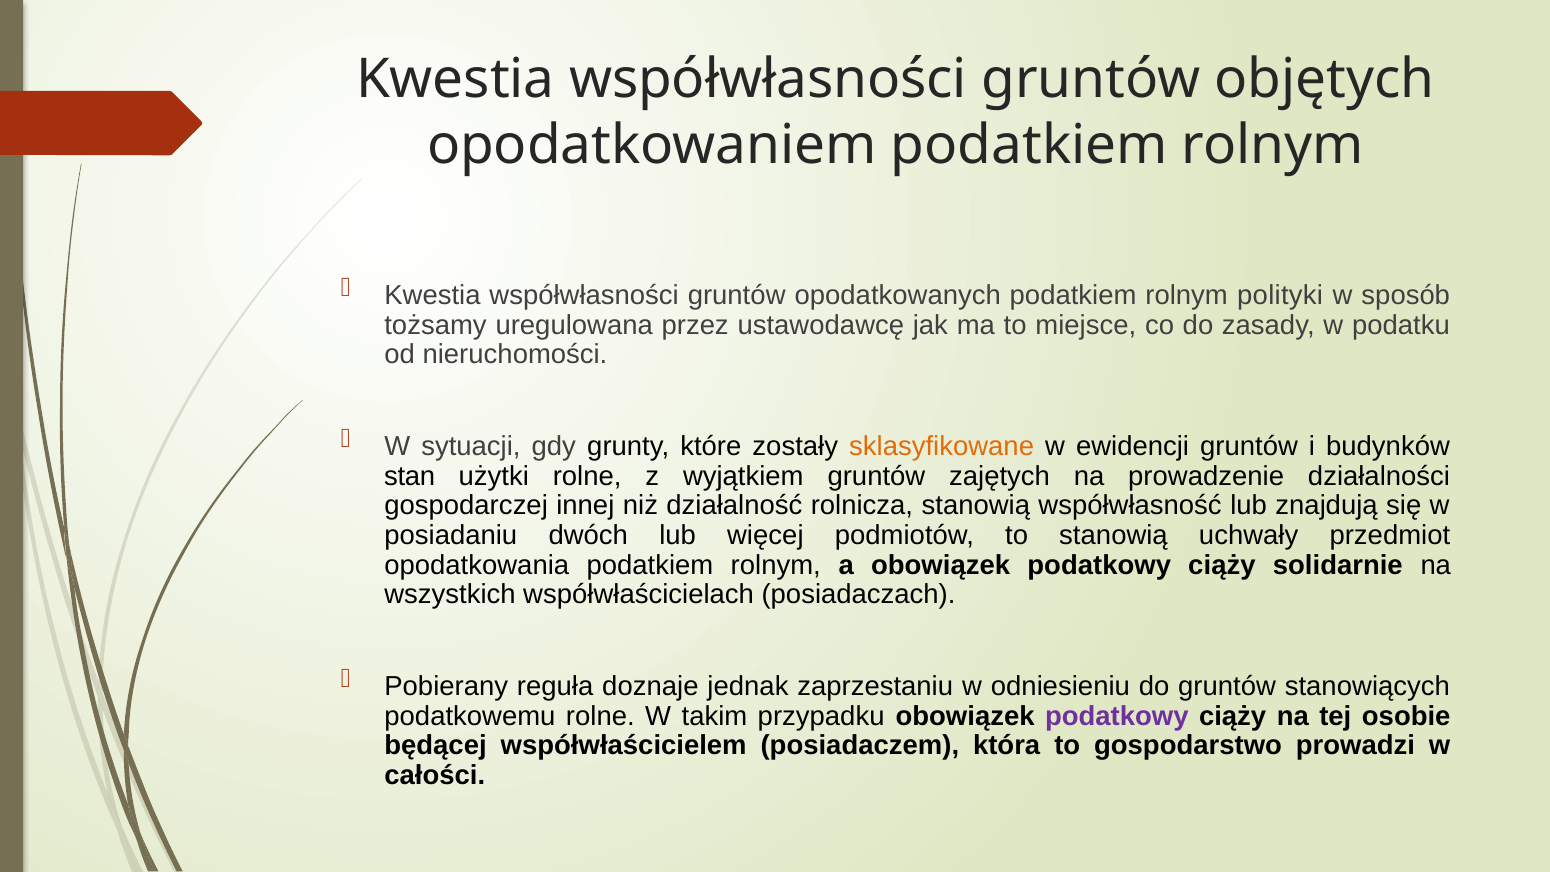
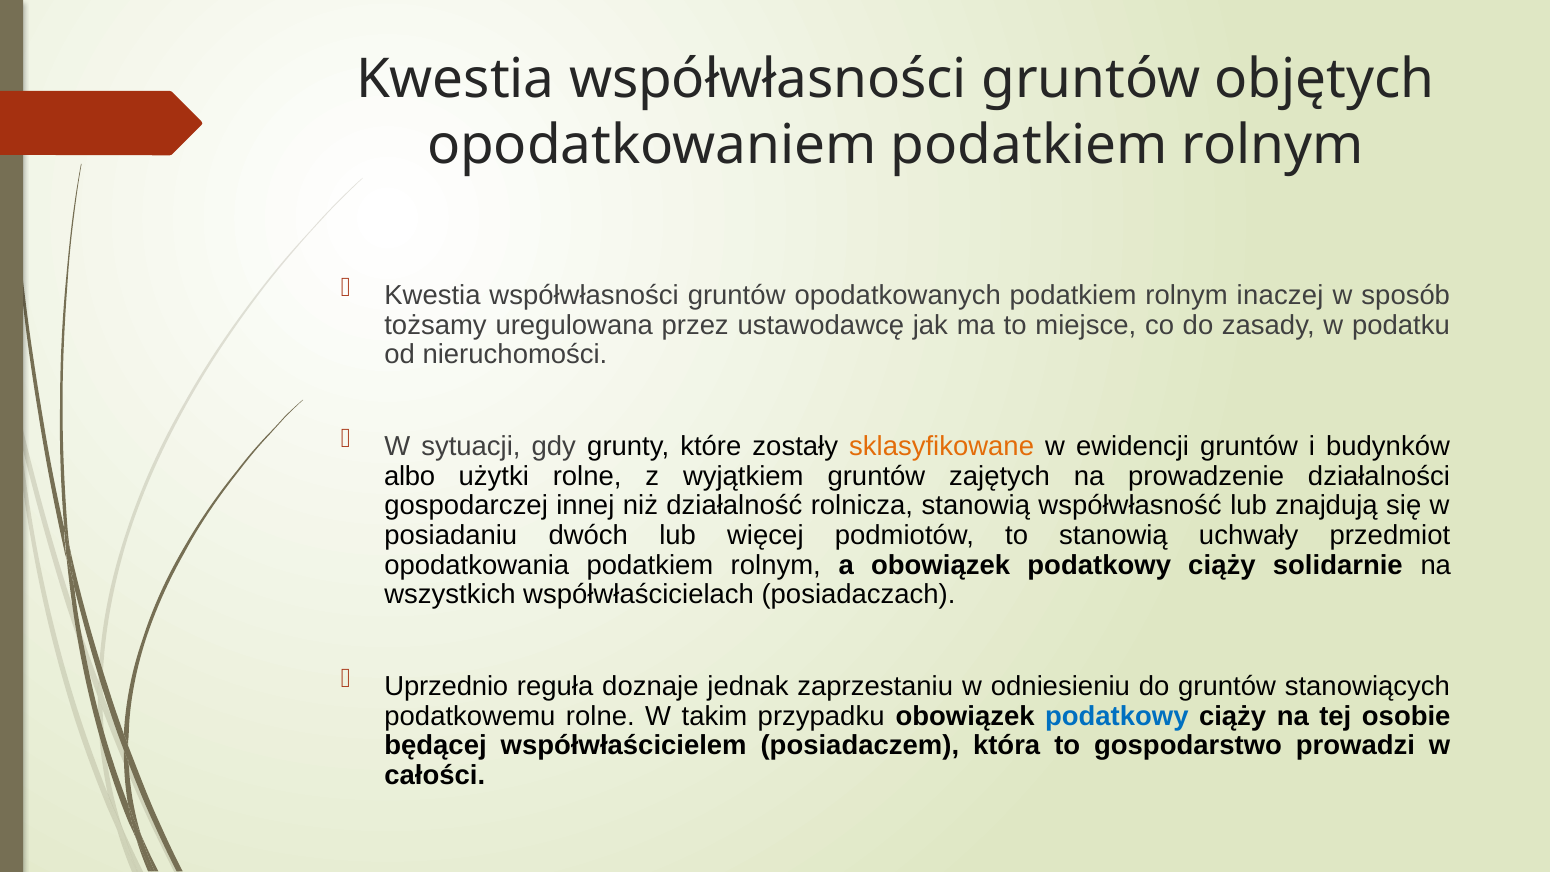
polityki: polityki -> inaczej
stan: stan -> albo
Pobierany: Pobierany -> Uprzednio
podatkowy at (1117, 716) colour: purple -> blue
